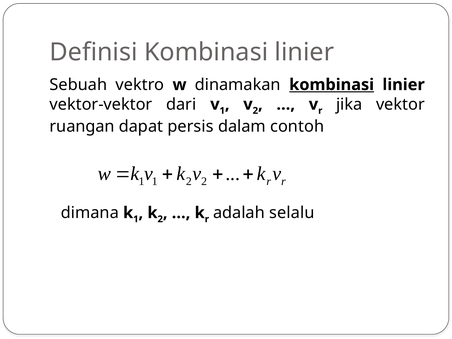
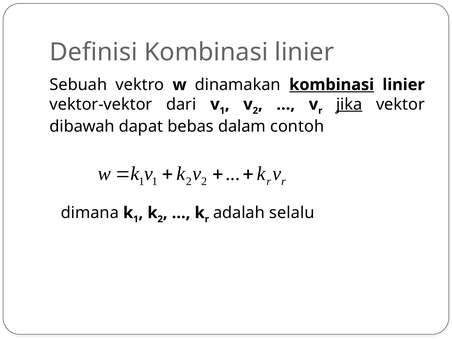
jika underline: none -> present
ruangan: ruangan -> dibawah
persis: persis -> bebas
